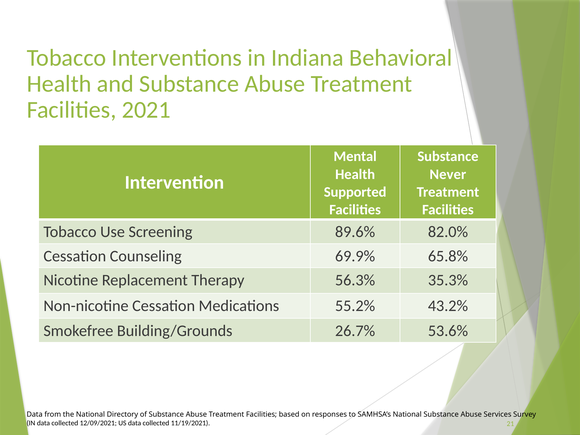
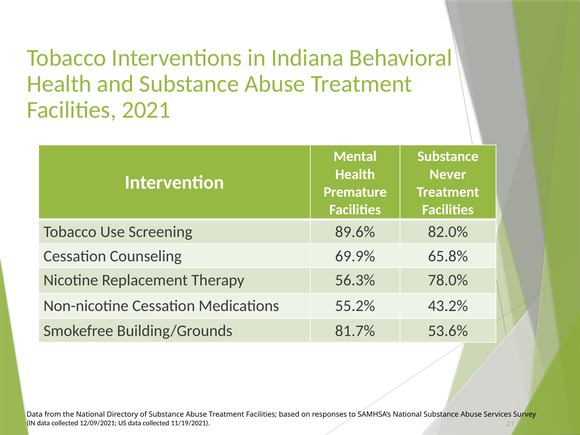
Supported: Supported -> Premature
35.3%: 35.3% -> 78.0%
26.7%: 26.7% -> 81.7%
